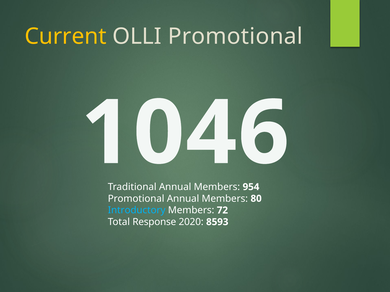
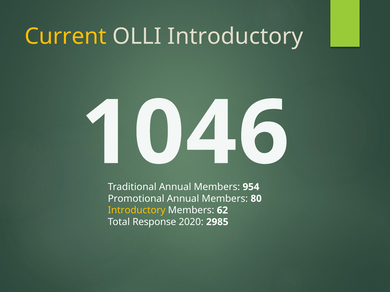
OLLI Promotional: Promotional -> Introductory
Introductory at (137, 211) colour: light blue -> yellow
72: 72 -> 62
8593: 8593 -> 2985
